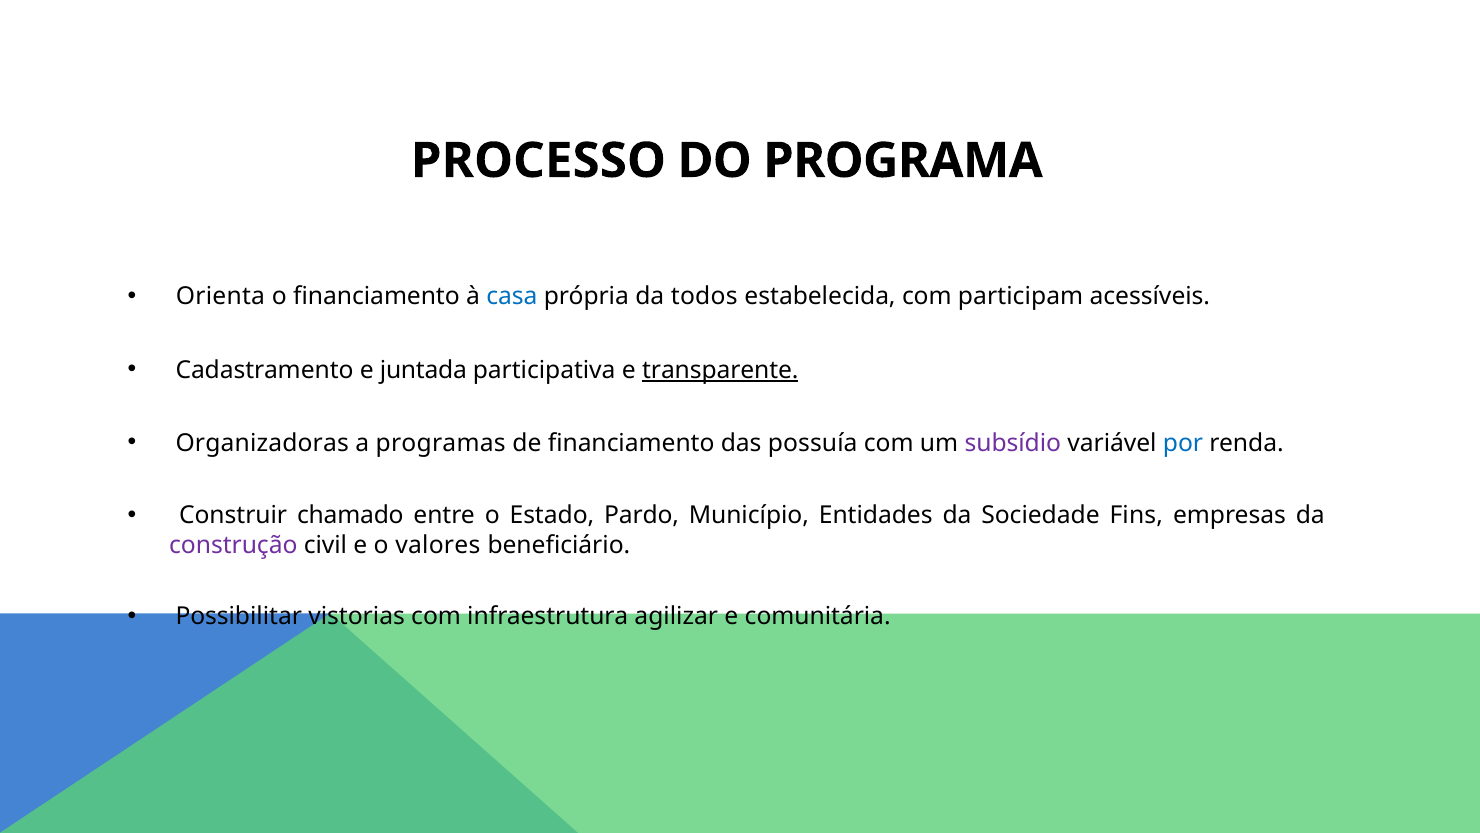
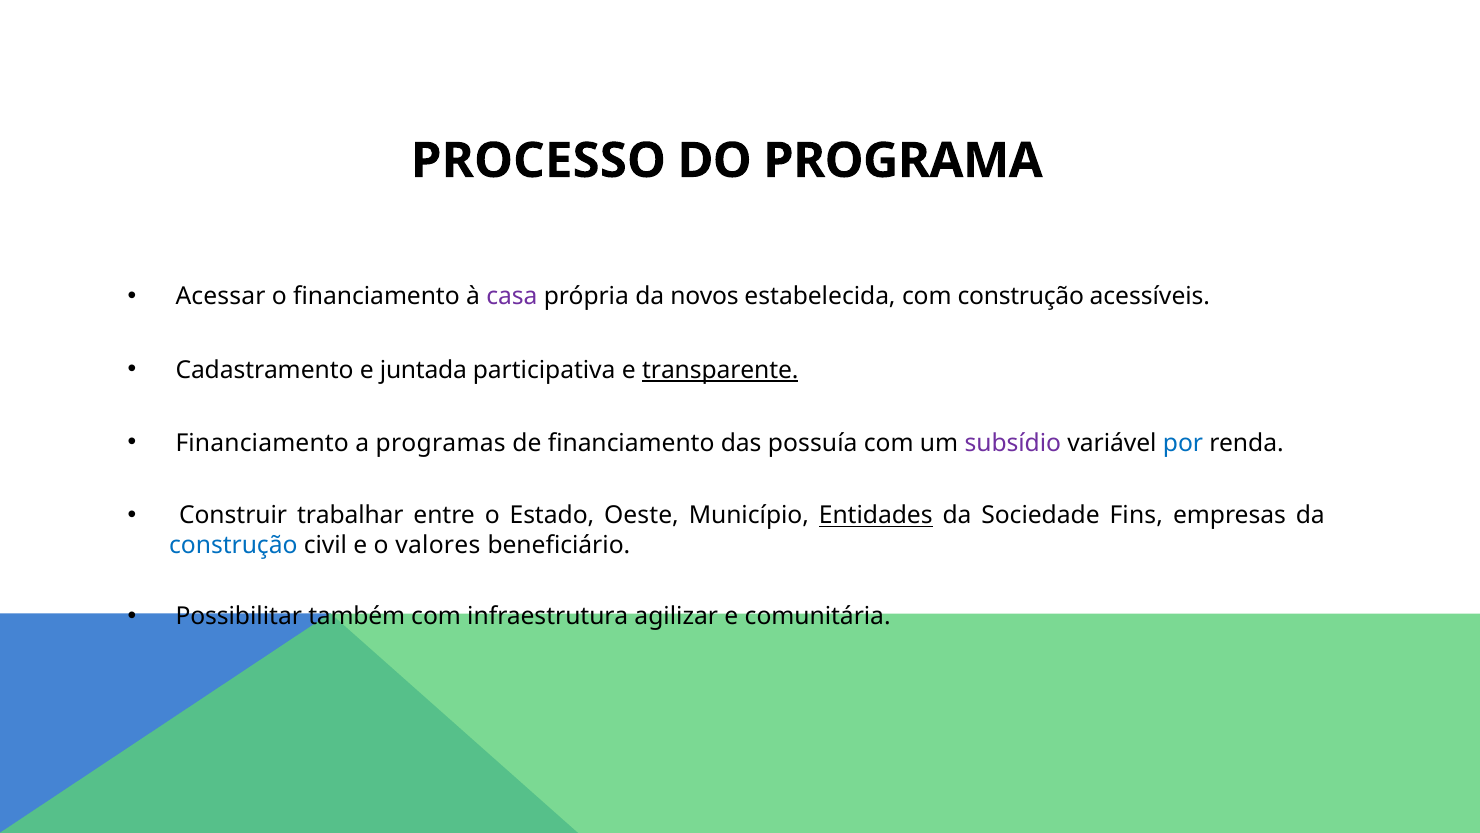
Orienta: Orienta -> Acessar
casa colour: blue -> purple
todos: todos -> novos
com participam: participam -> construção
Organizadoras at (262, 443): Organizadoras -> Financiamento
chamado: chamado -> trabalhar
Pardo: Pardo -> Oeste
Entidades underline: none -> present
construção at (233, 545) colour: purple -> blue
vistorias: vistorias -> também
